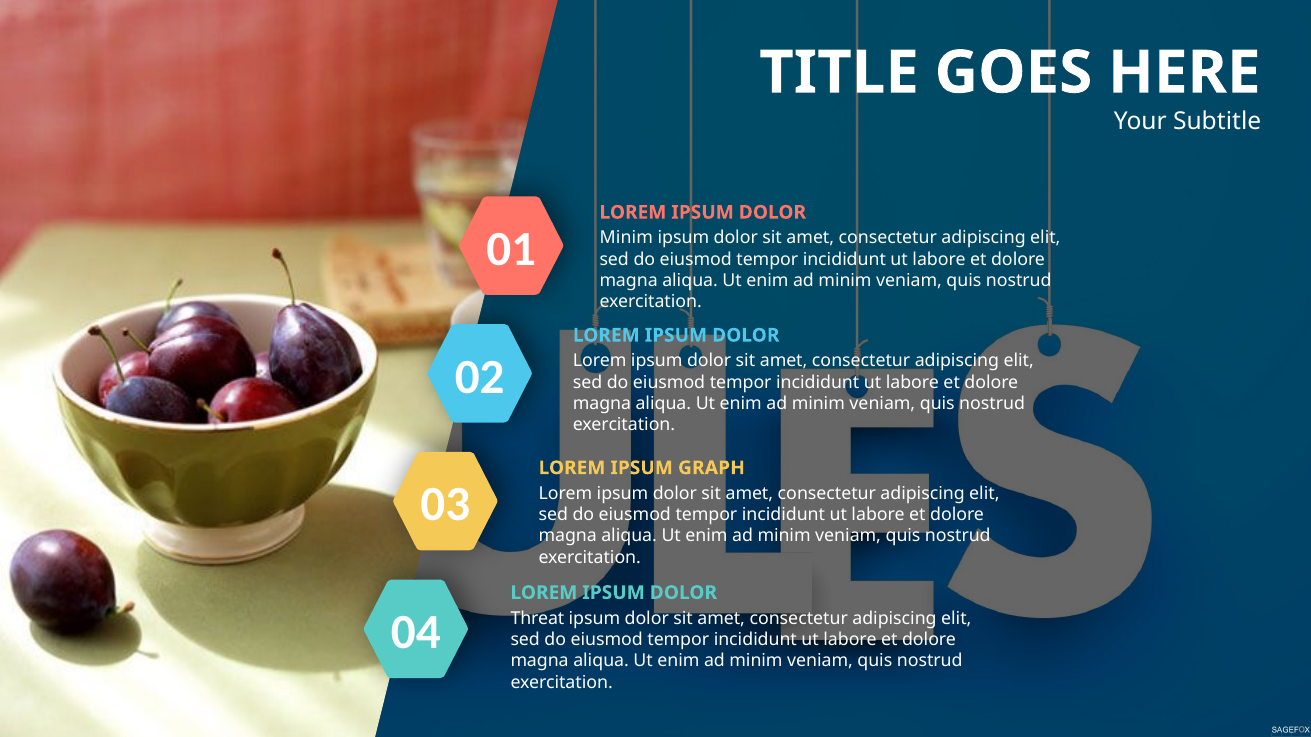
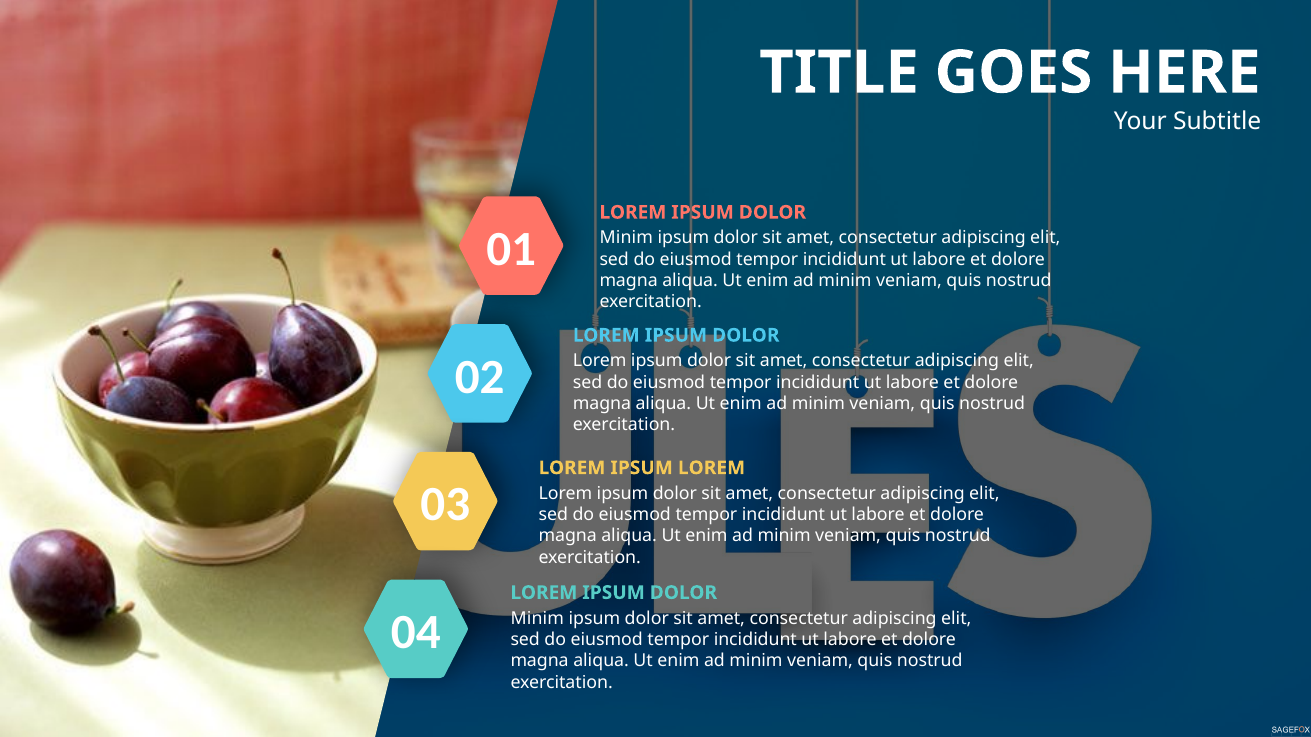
IPSUM GRAPH: GRAPH -> LOREM
Threat at (537, 619): Threat -> Minim
